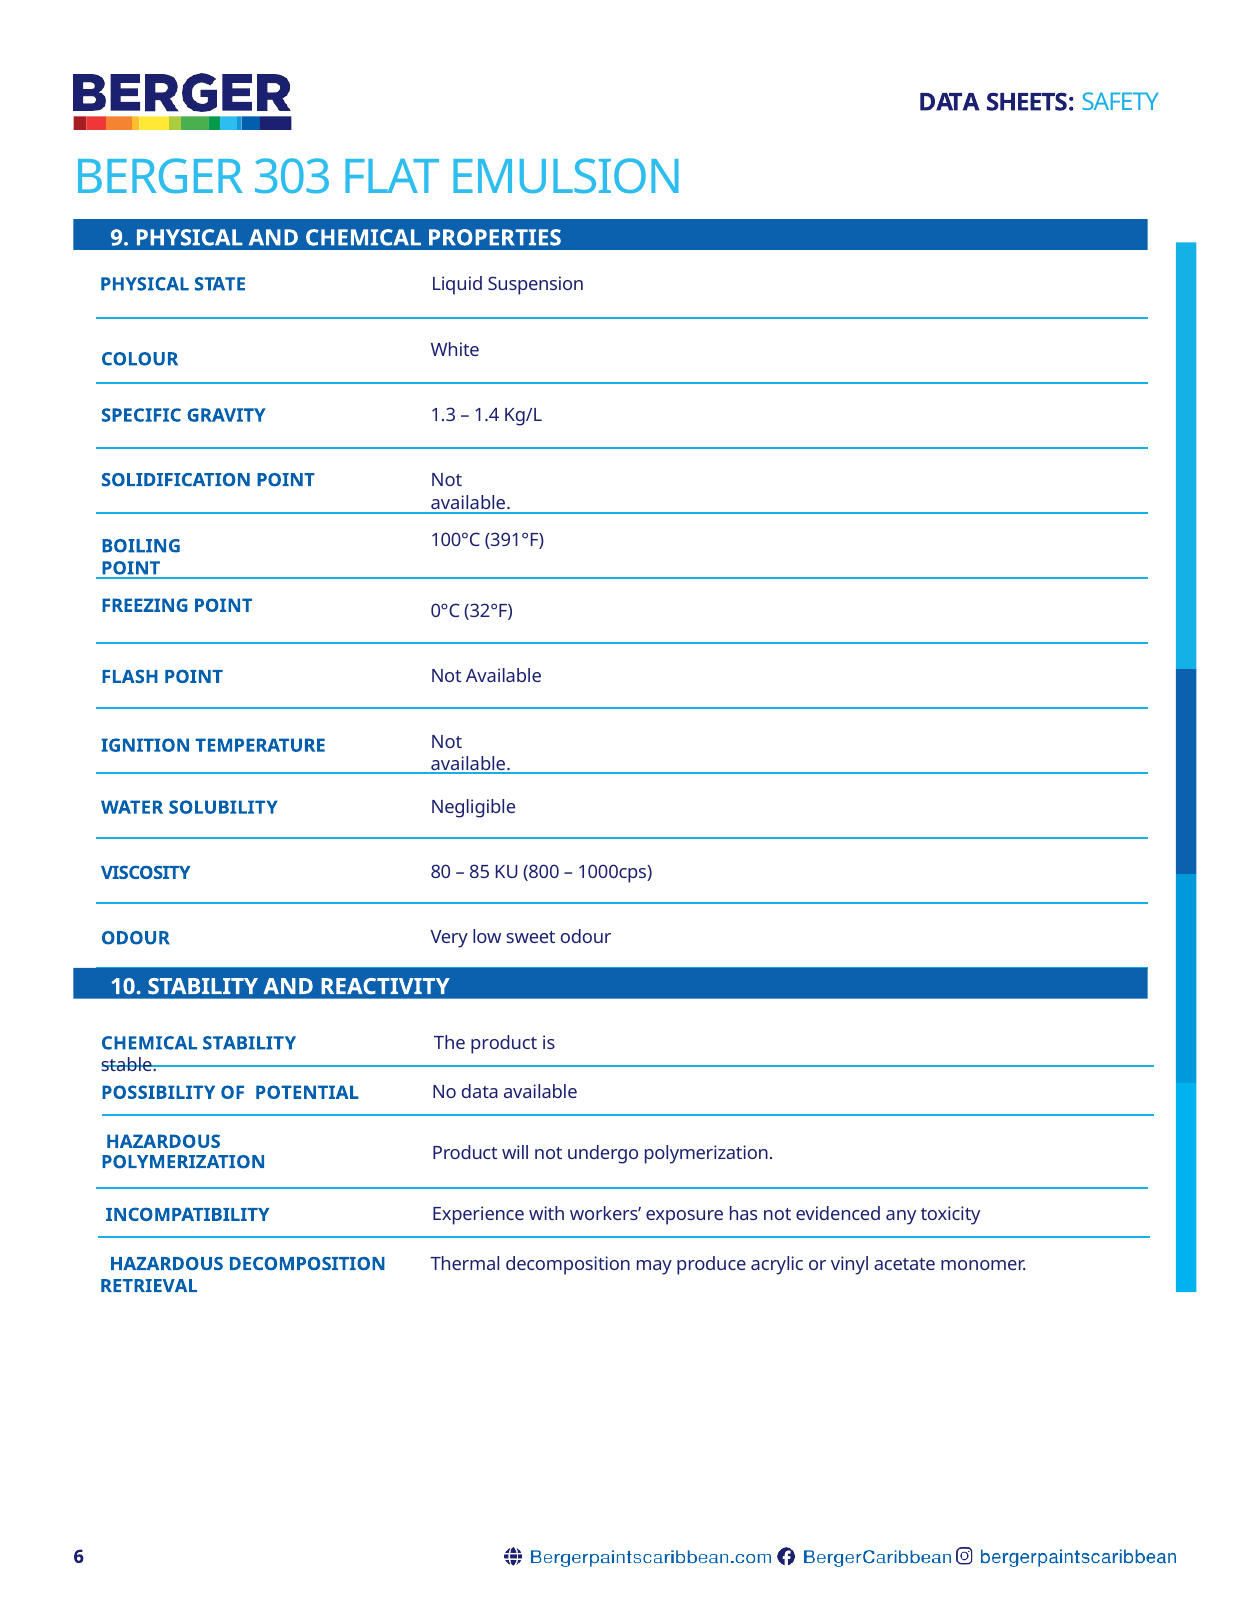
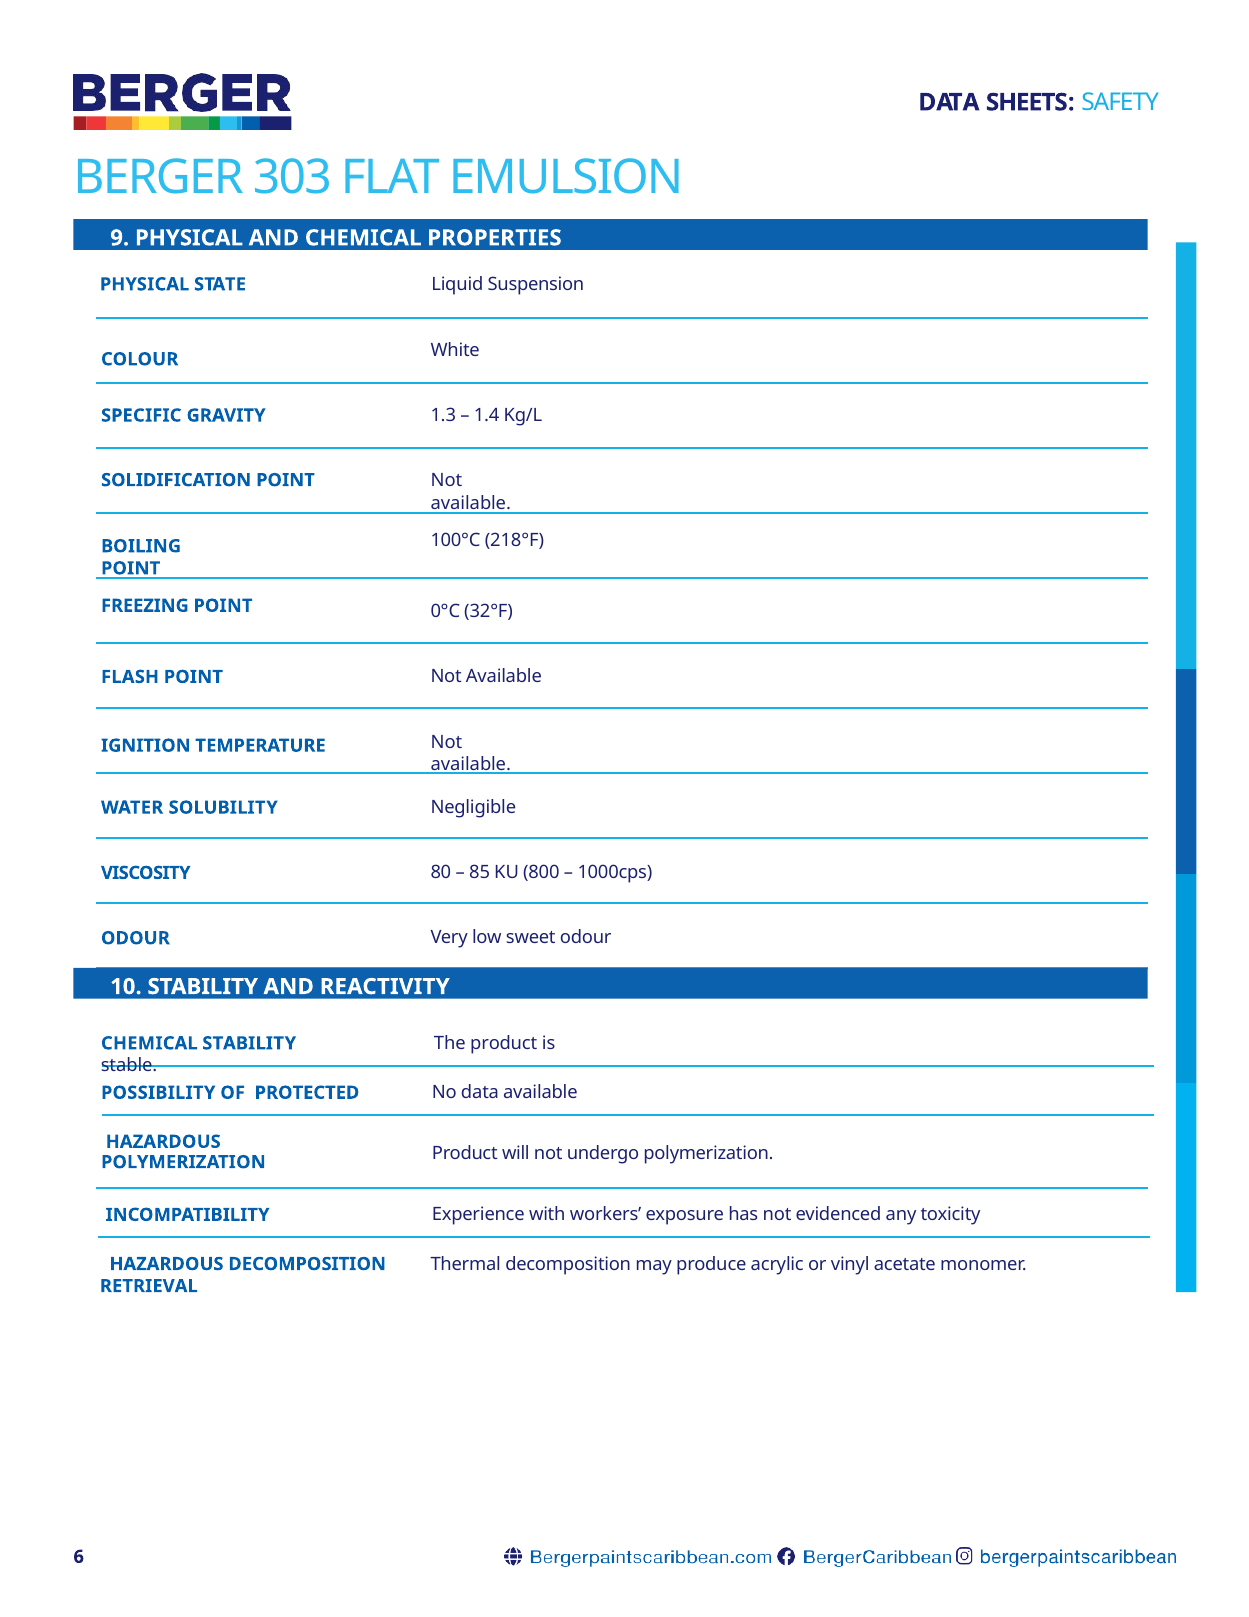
391°F: 391°F -> 218°F
POTENTIAL: POTENTIAL -> PROTECTED
